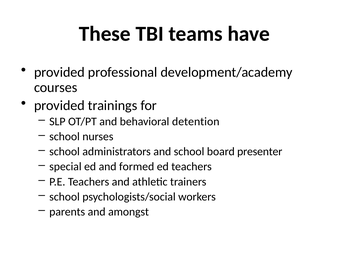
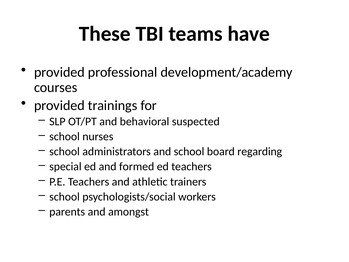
detention: detention -> suspected
presenter: presenter -> regarding
